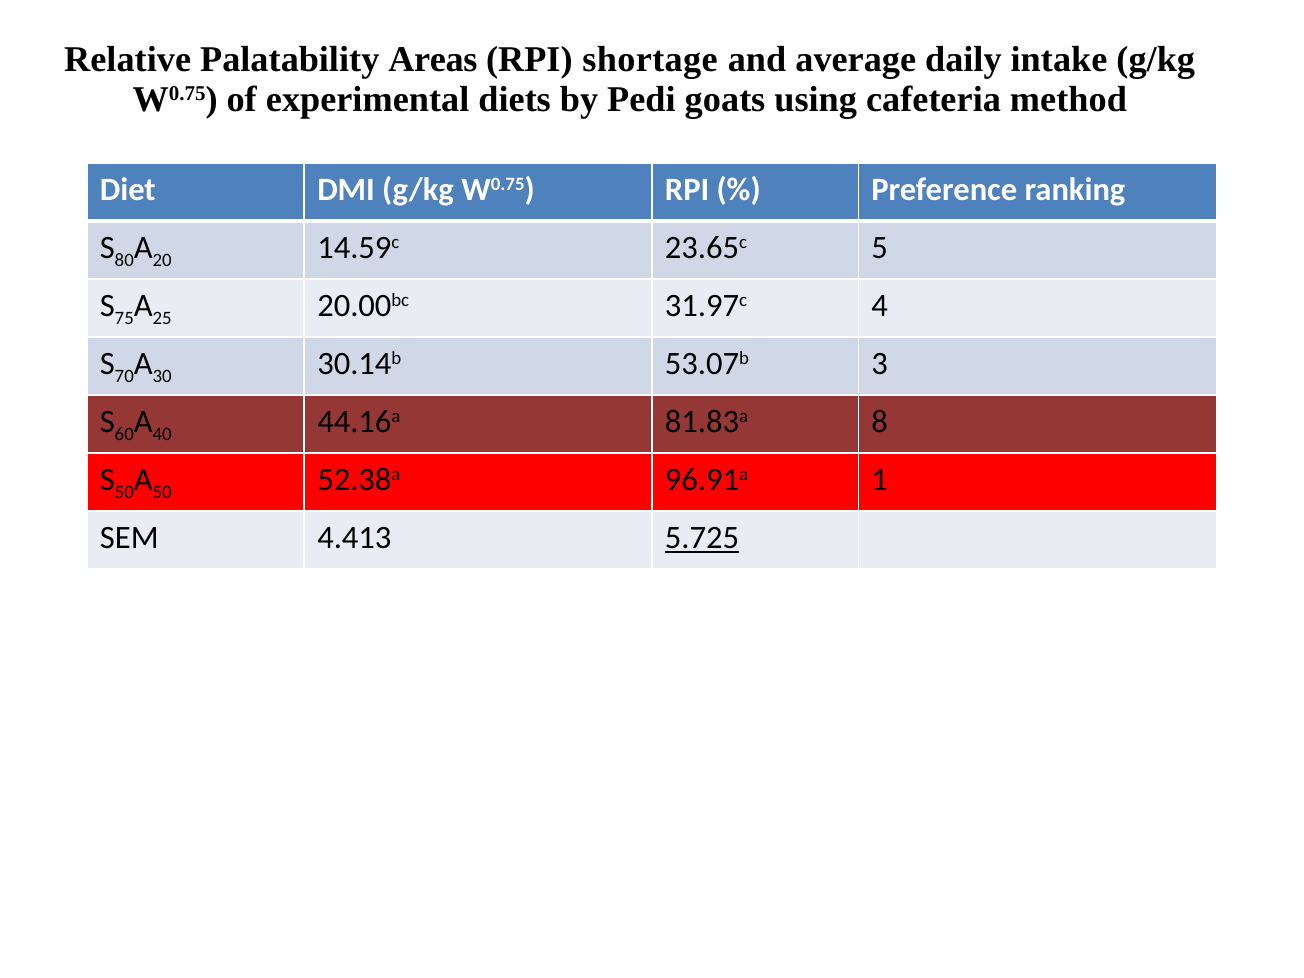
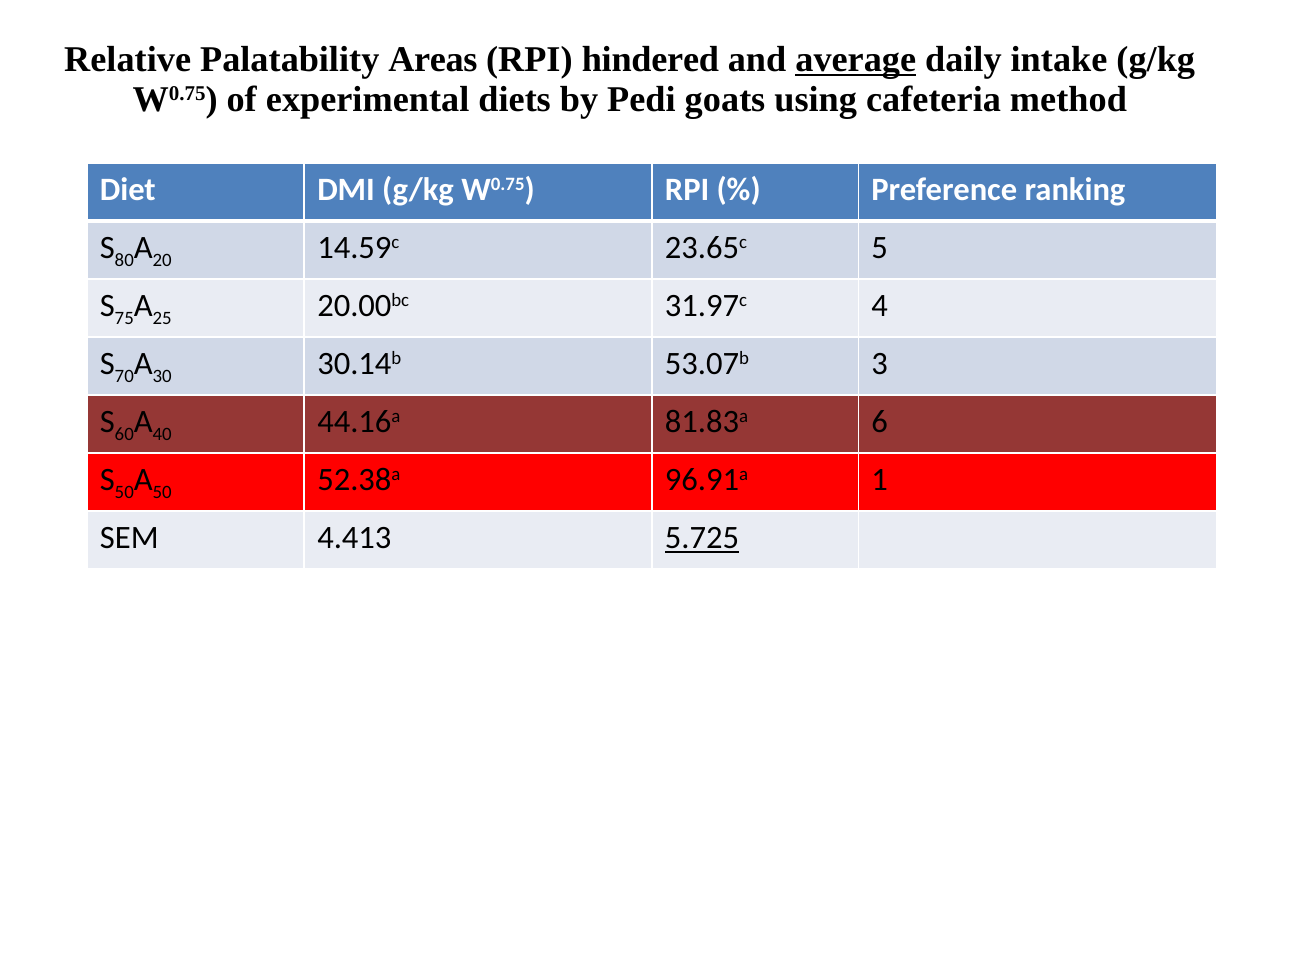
shortage: shortage -> hindered
average underline: none -> present
8: 8 -> 6
